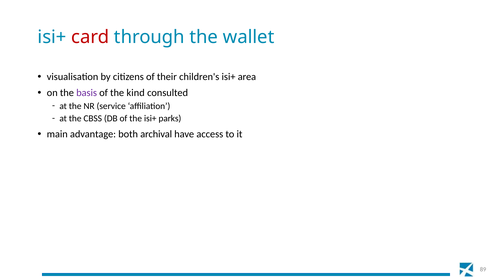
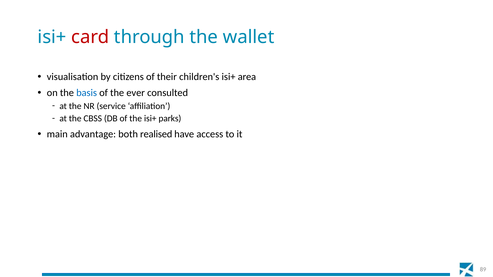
basis colour: purple -> blue
kind: kind -> ever
archival: archival -> realised
